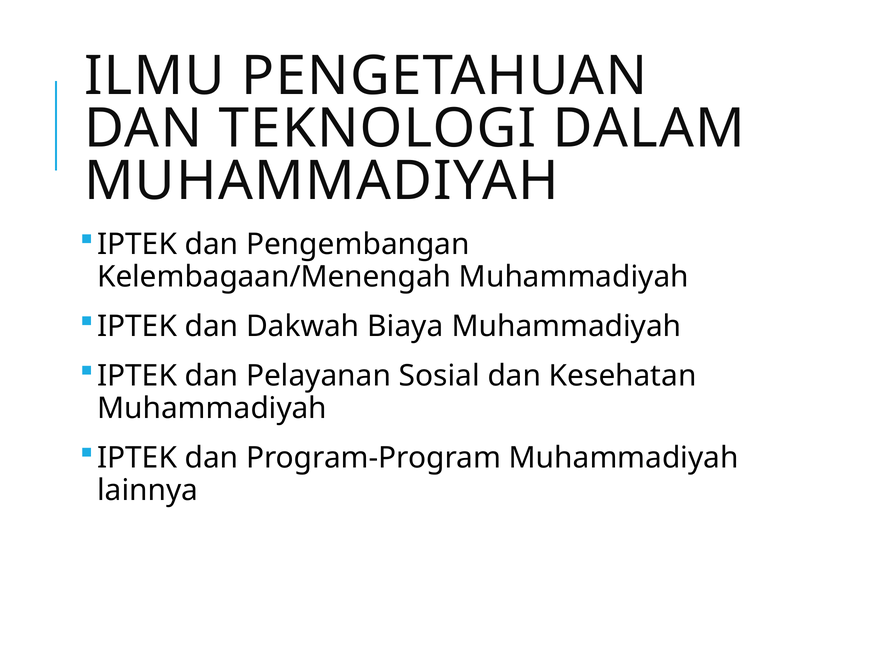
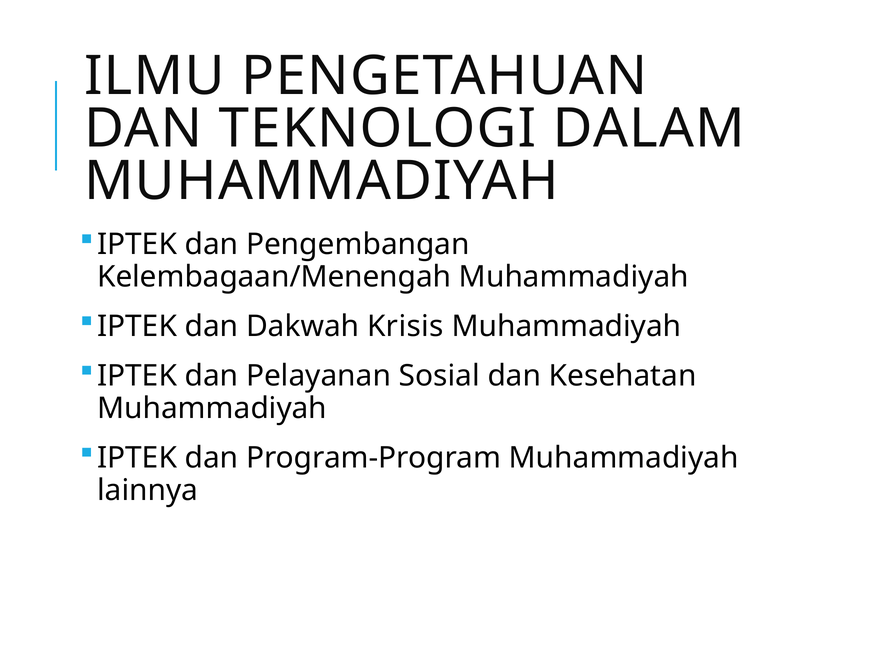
Biaya: Biaya -> Krisis
